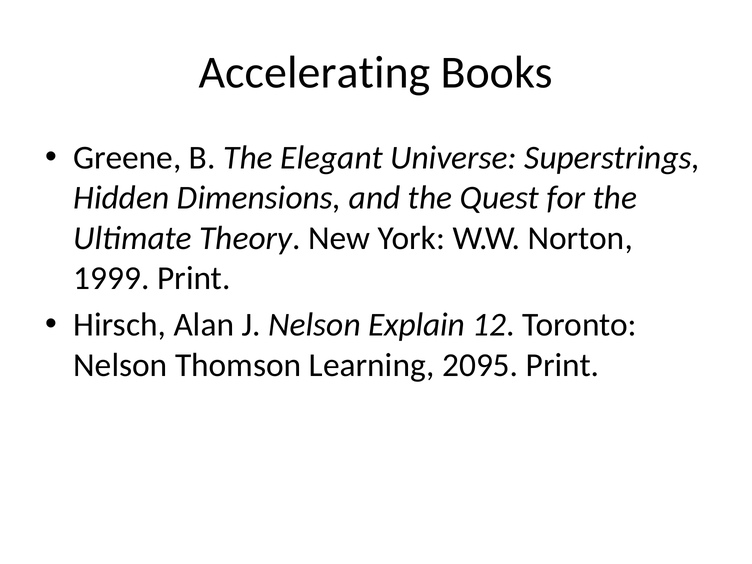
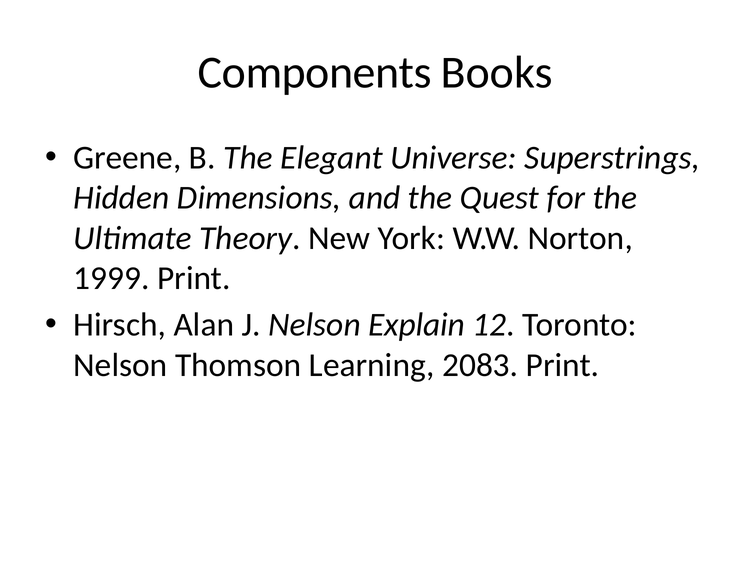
Accelerating: Accelerating -> Components
2095: 2095 -> 2083
